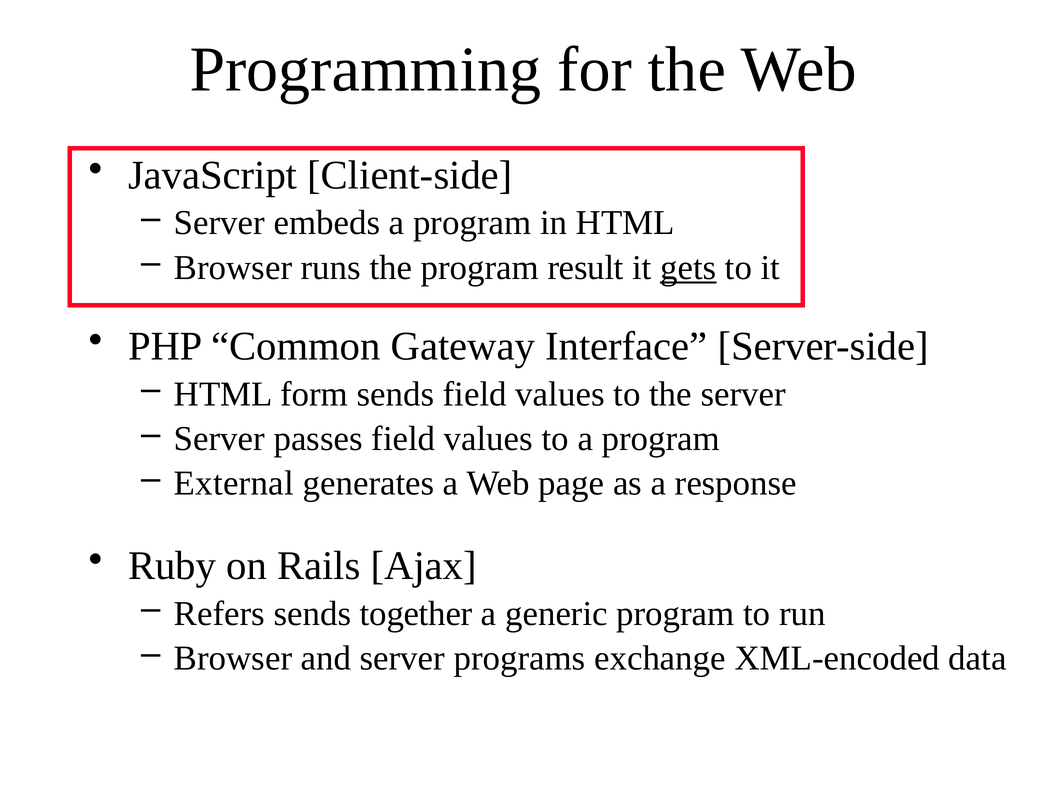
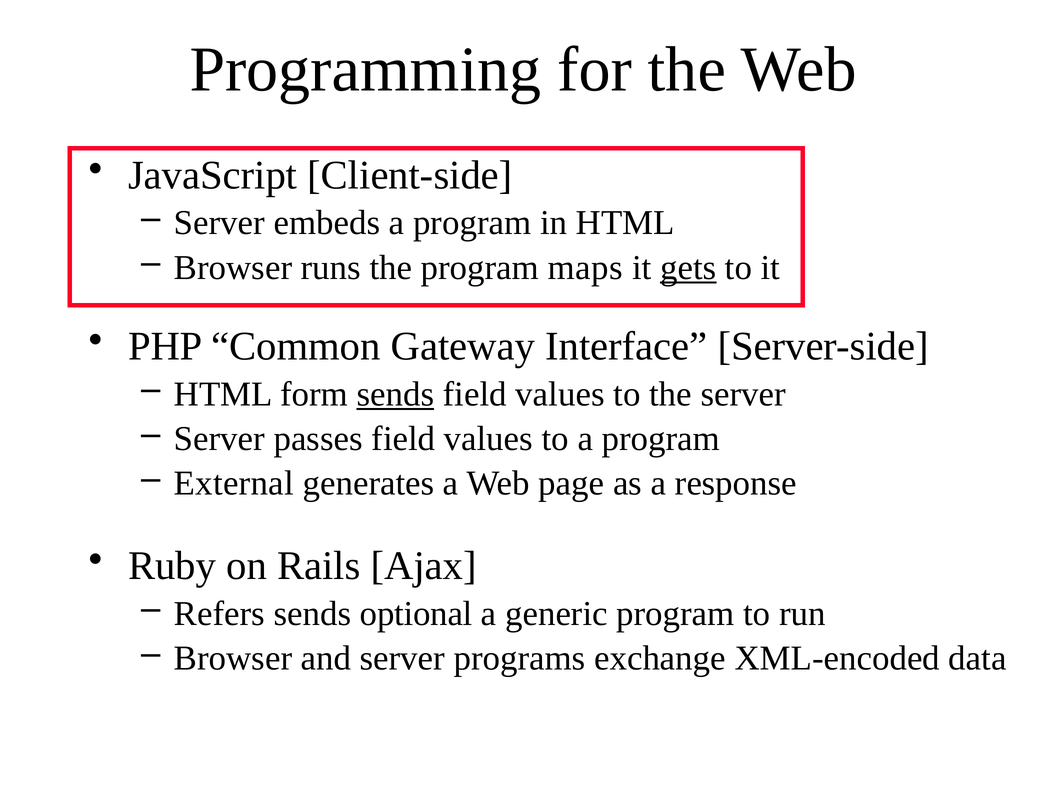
result: result -> maps
sends at (395, 394) underline: none -> present
together: together -> optional
